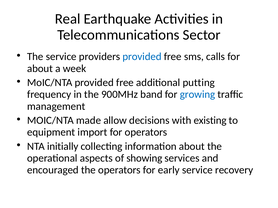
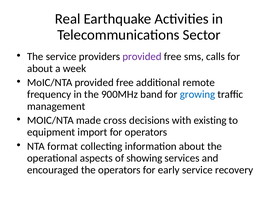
provided at (142, 57) colour: blue -> purple
putting: putting -> remote
allow: allow -> cross
initially: initially -> format
